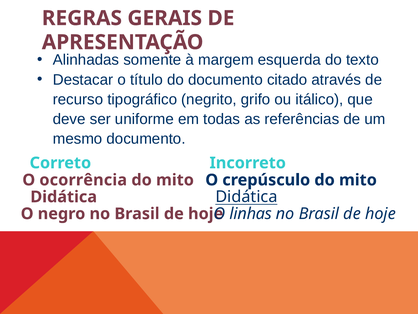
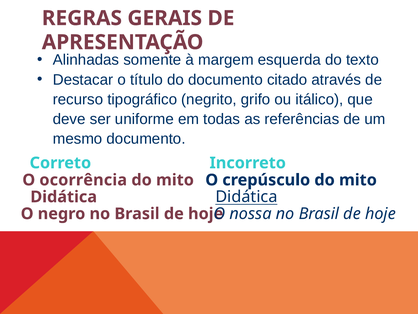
linhas: linhas -> nossa
